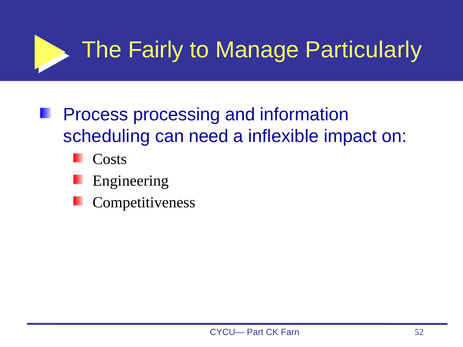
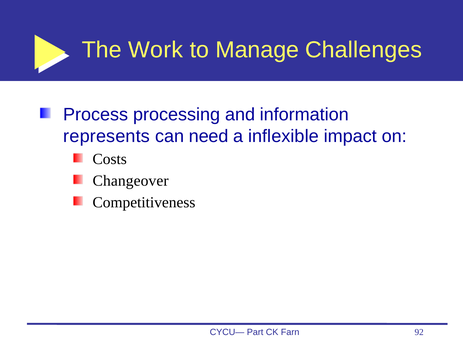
Fairly: Fairly -> Work
Particularly: Particularly -> Challenges
scheduling: scheduling -> represents
Engineering: Engineering -> Changeover
52: 52 -> 92
